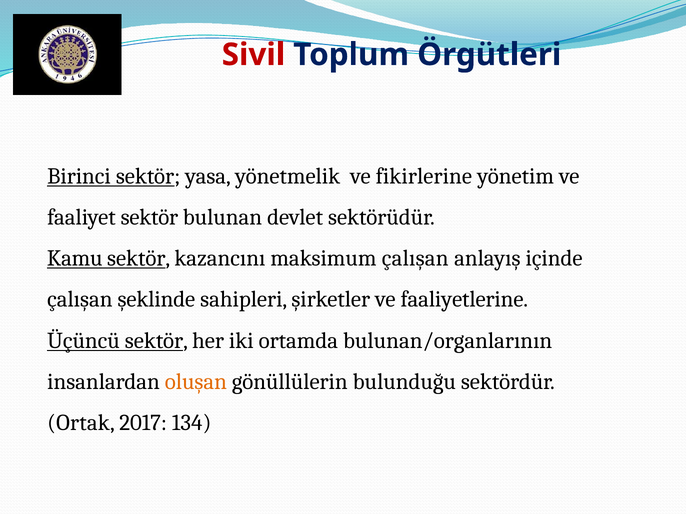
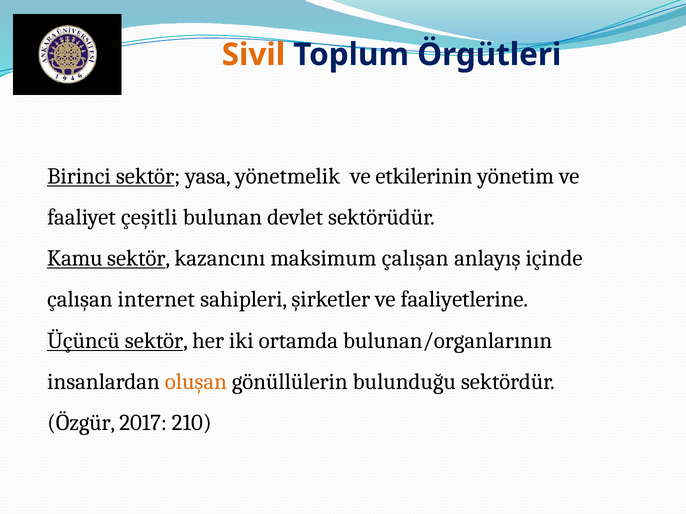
Sivil colour: red -> orange
fikirlerine: fikirlerine -> etkilerinin
faaliyet sektör: sektör -> çeşitli
şeklinde: şeklinde -> internet
Ortak: Ortak -> Özgür
134: 134 -> 210
